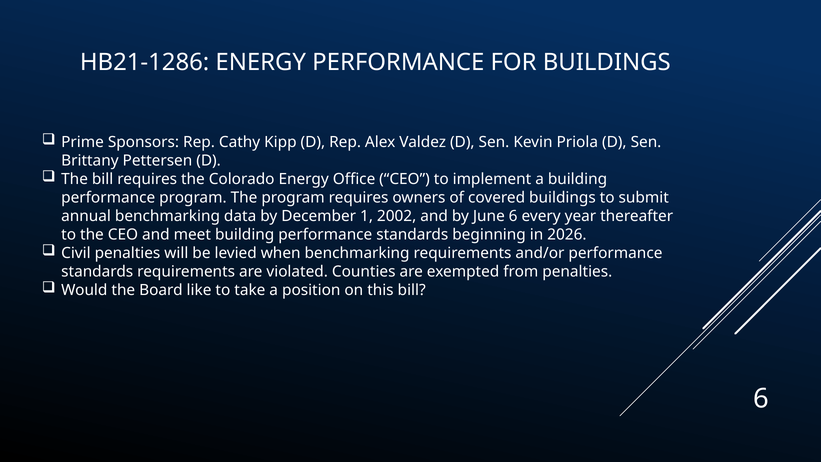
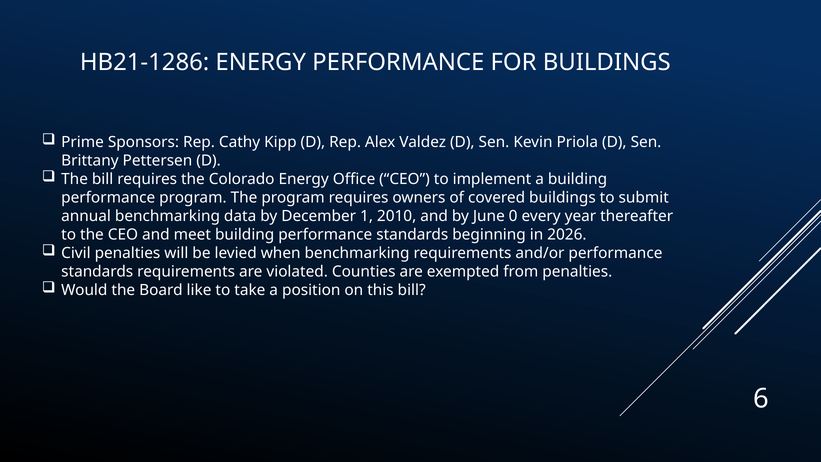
2002: 2002 -> 2010
June 6: 6 -> 0
